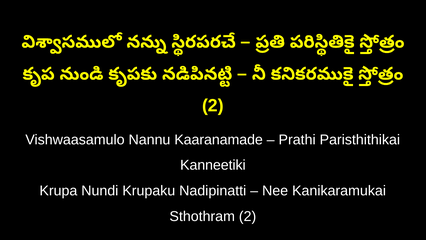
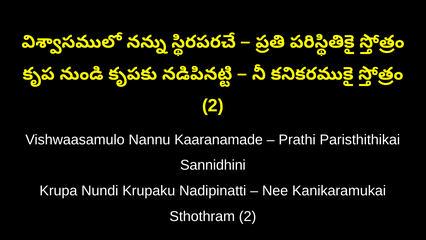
Kanneetiki: Kanneetiki -> Sannidhini
